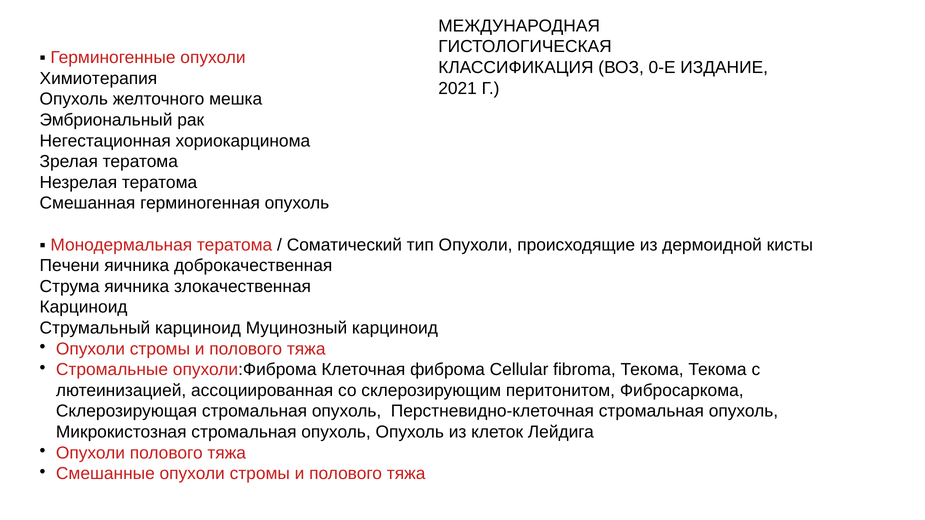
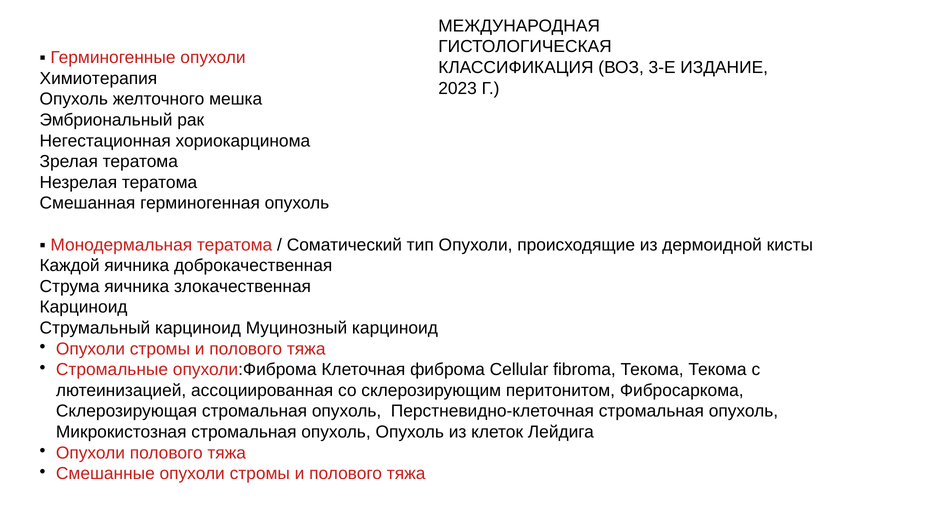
0-Е: 0-Е -> 3-Е
2021: 2021 -> 2023
Печени: Печени -> Каждой
